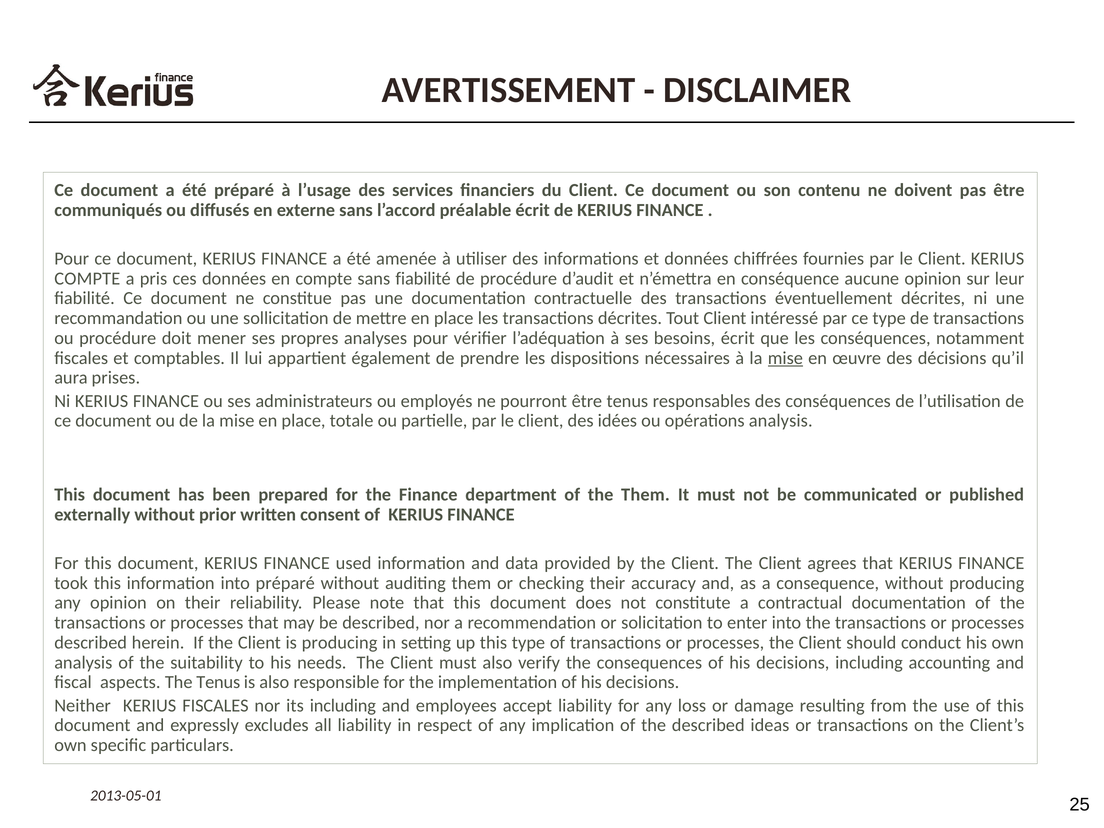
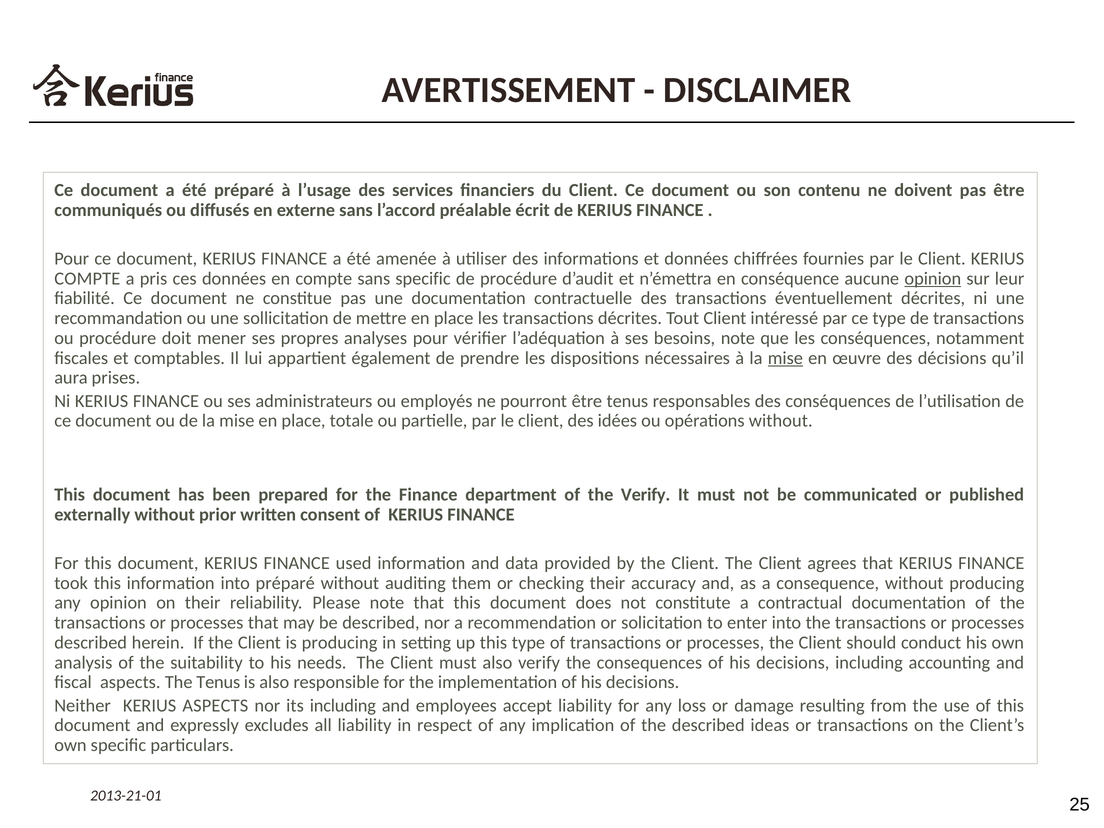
sans fiabilité: fiabilité -> specific
opinion at (933, 278) underline: none -> present
besoins écrit: écrit -> note
opérations analysis: analysis -> without
the Them: Them -> Verify
KERIUS FISCALES: FISCALES -> ASPECTS
2013-05-01: 2013-05-01 -> 2013-21-01
